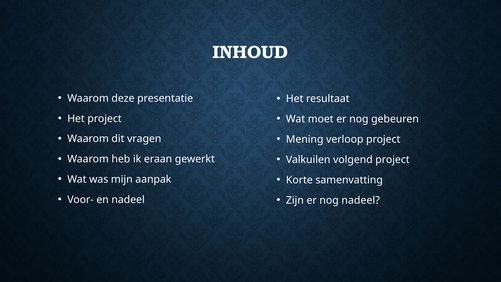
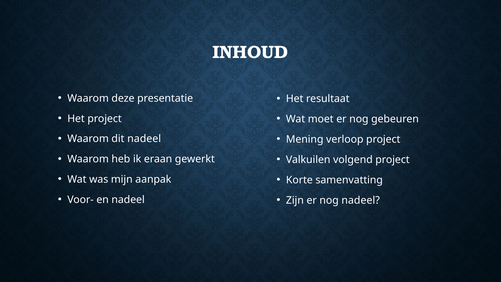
dit vragen: vragen -> nadeel
